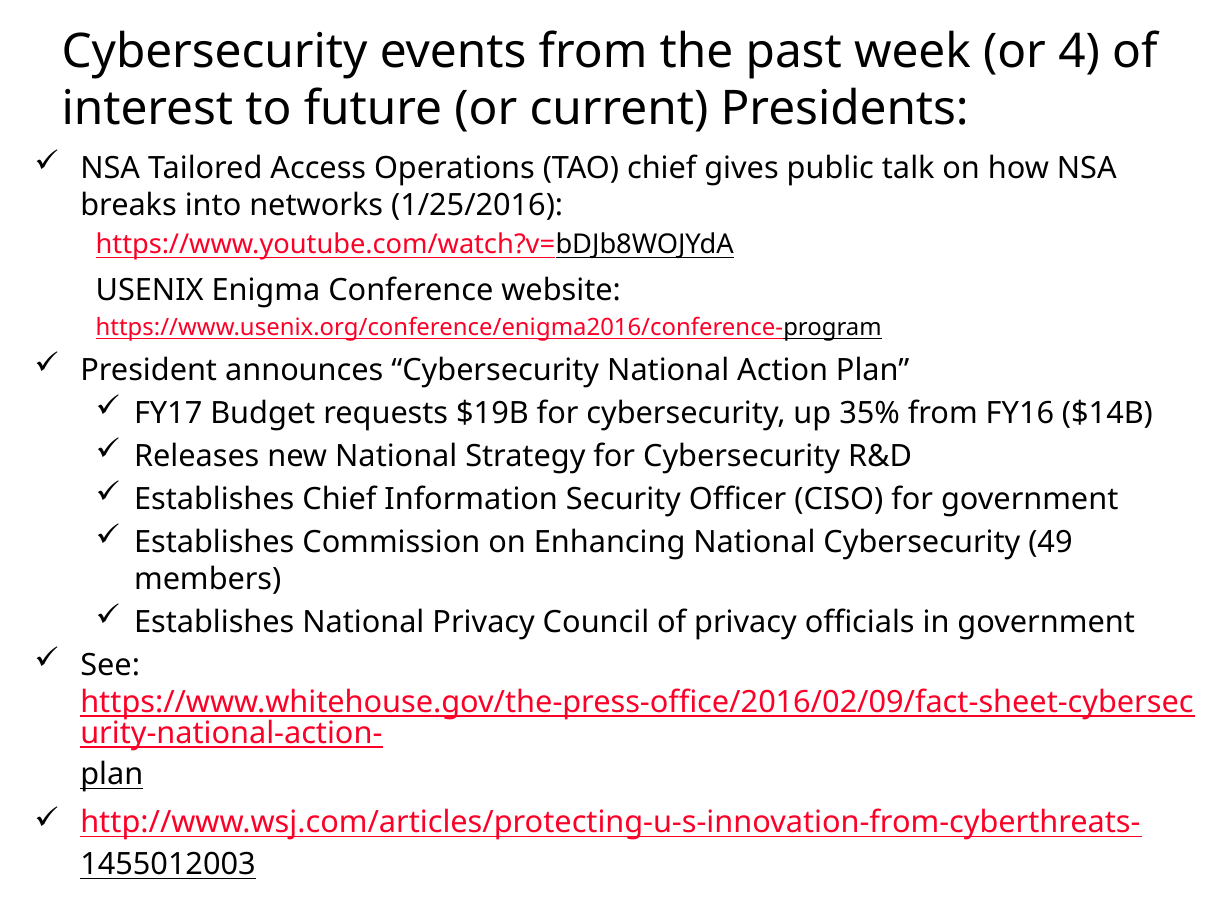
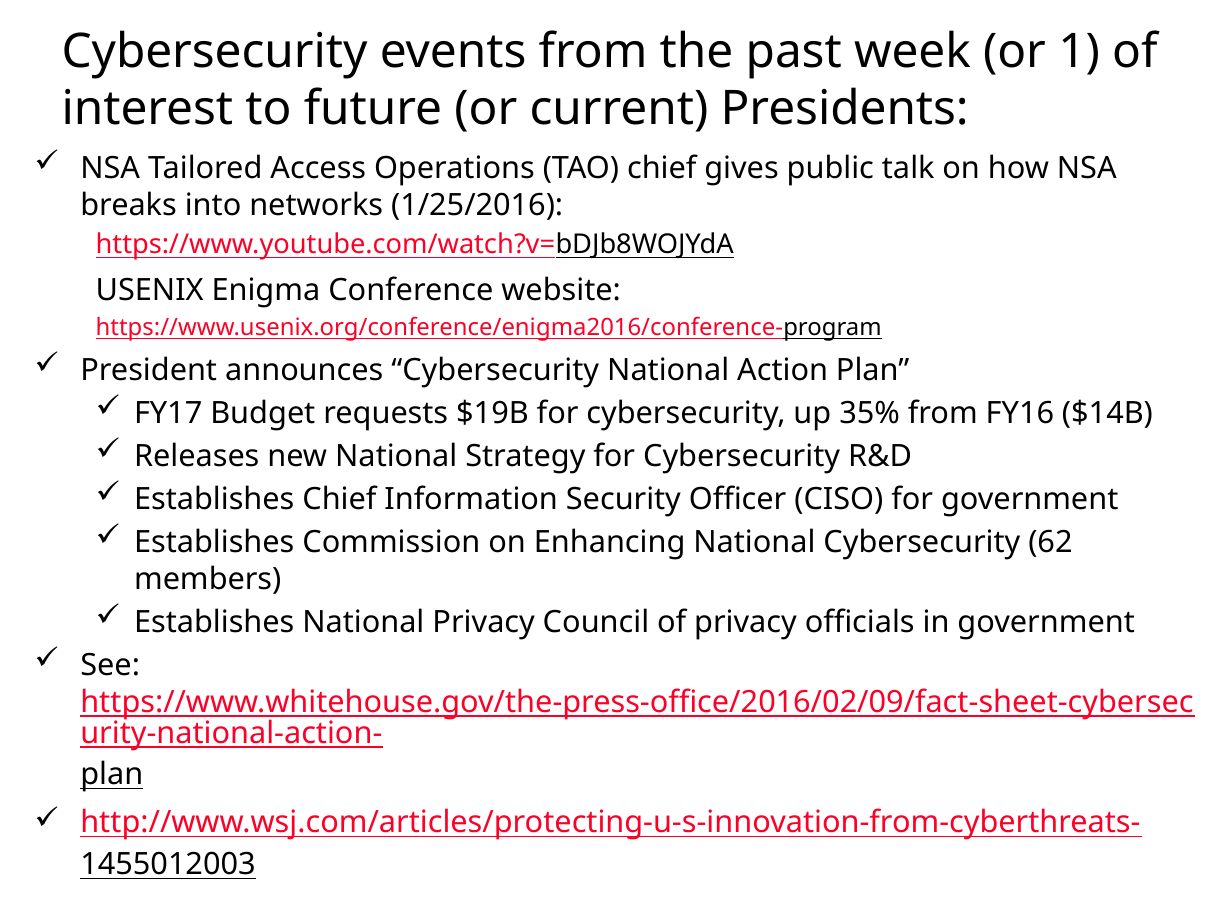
4: 4 -> 1
49: 49 -> 62
